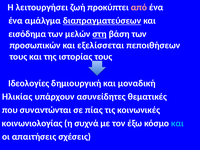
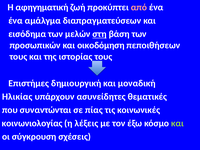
λειτουργήσει: λειτουργήσει -> αφηγηματική
διαπραγματεύσεων underline: present -> none
εξελίσσεται: εξελίσσεται -> οικοδόμηση
Ιδεολογίες: Ιδεολογίες -> Επιστήμες
συχνά: συχνά -> λέξεις
και at (177, 123) colour: light blue -> light green
απαιτήσεις: απαιτήσεις -> σύγκρουση
